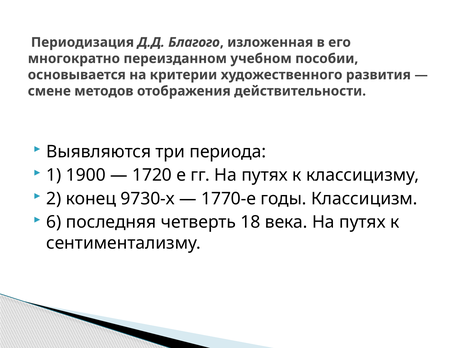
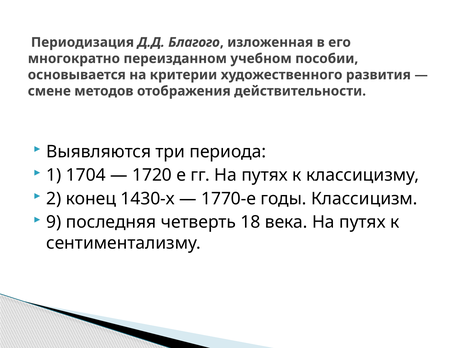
1900: 1900 -> 1704
9730-х: 9730-х -> 1430-х
6: 6 -> 9
